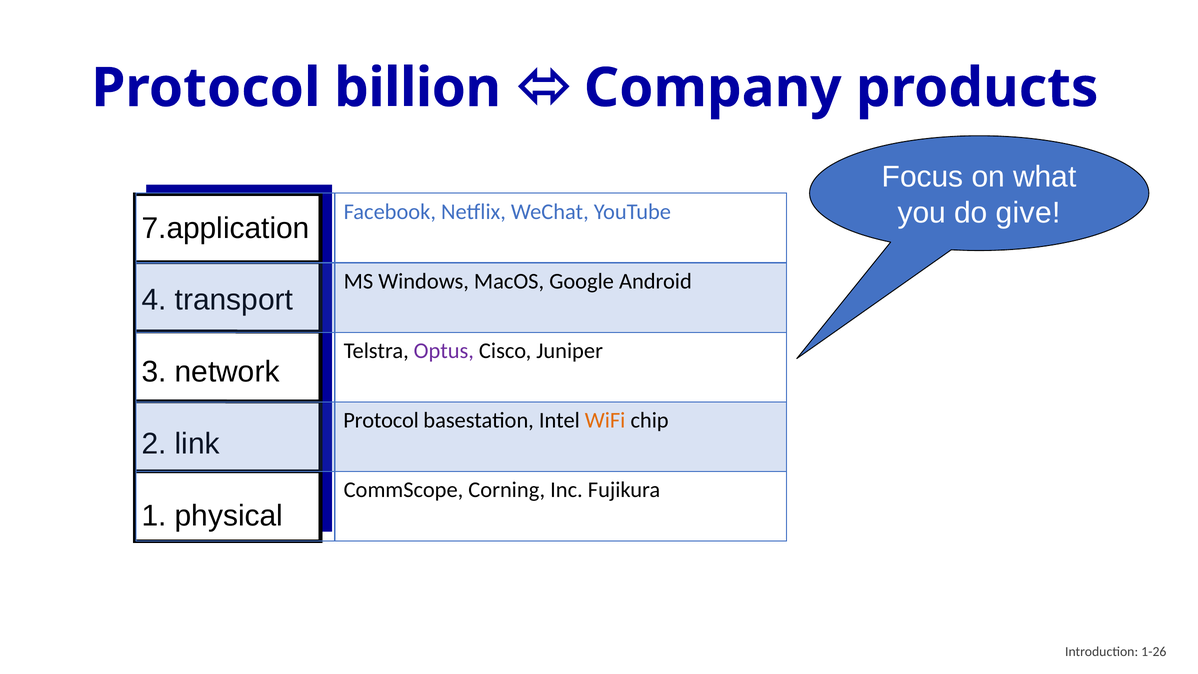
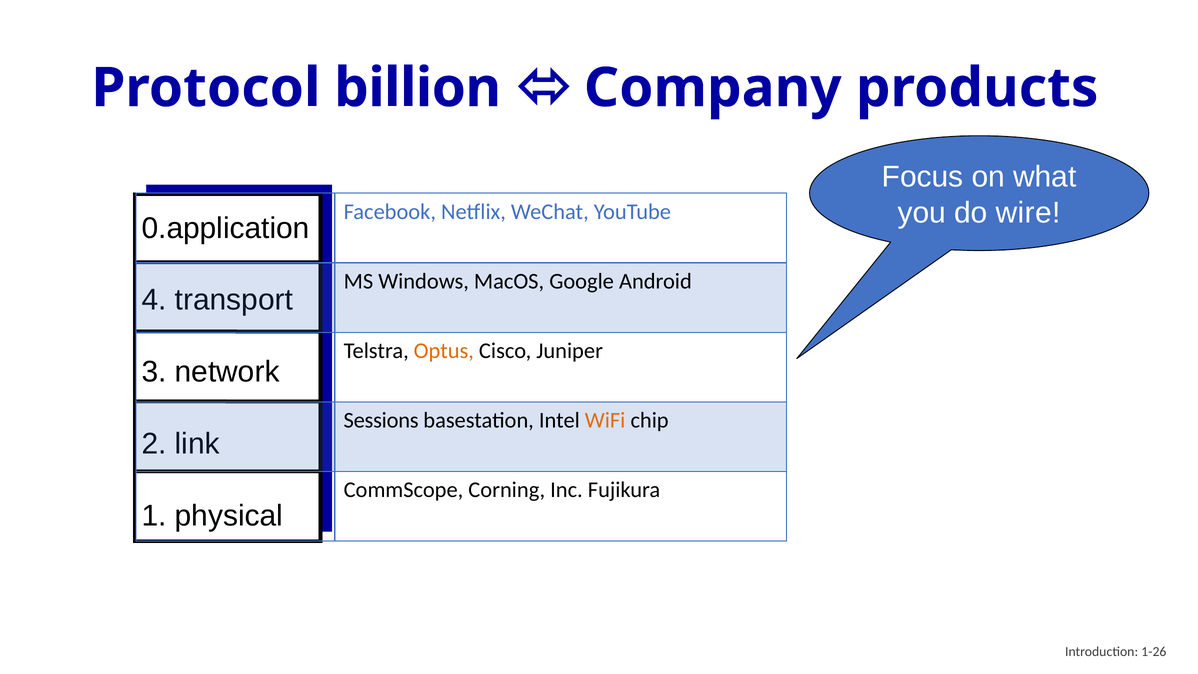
give: give -> wire
7.application: 7.application -> 0.application
Optus colour: purple -> orange
Protocol at (381, 420): Protocol -> Sessions
